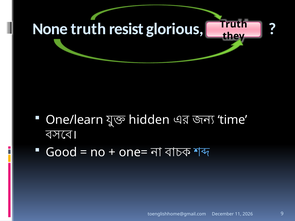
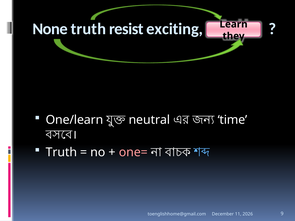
glorious: glorious -> exciting
Truth at (233, 24): Truth -> Learn
hidden: hidden -> neutral
Good at (61, 152): Good -> Truth
one= colour: white -> pink
